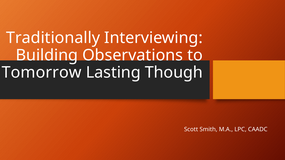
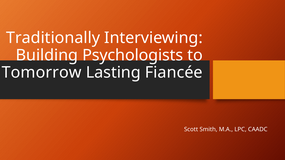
Observations: Observations -> Psychologists
Though: Though -> Fiancée
